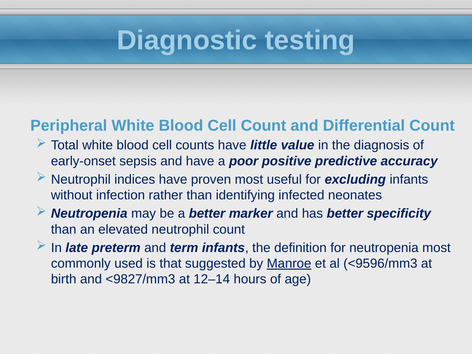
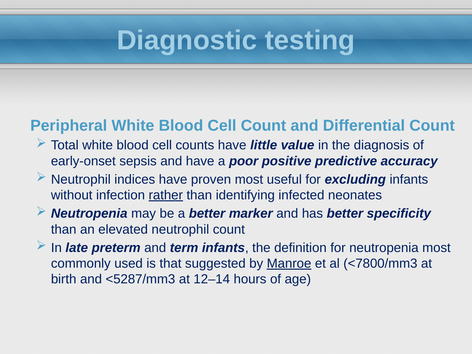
rather underline: none -> present
<9596/mm3: <9596/mm3 -> <7800/mm3
<9827/mm3: <9827/mm3 -> <5287/mm3
